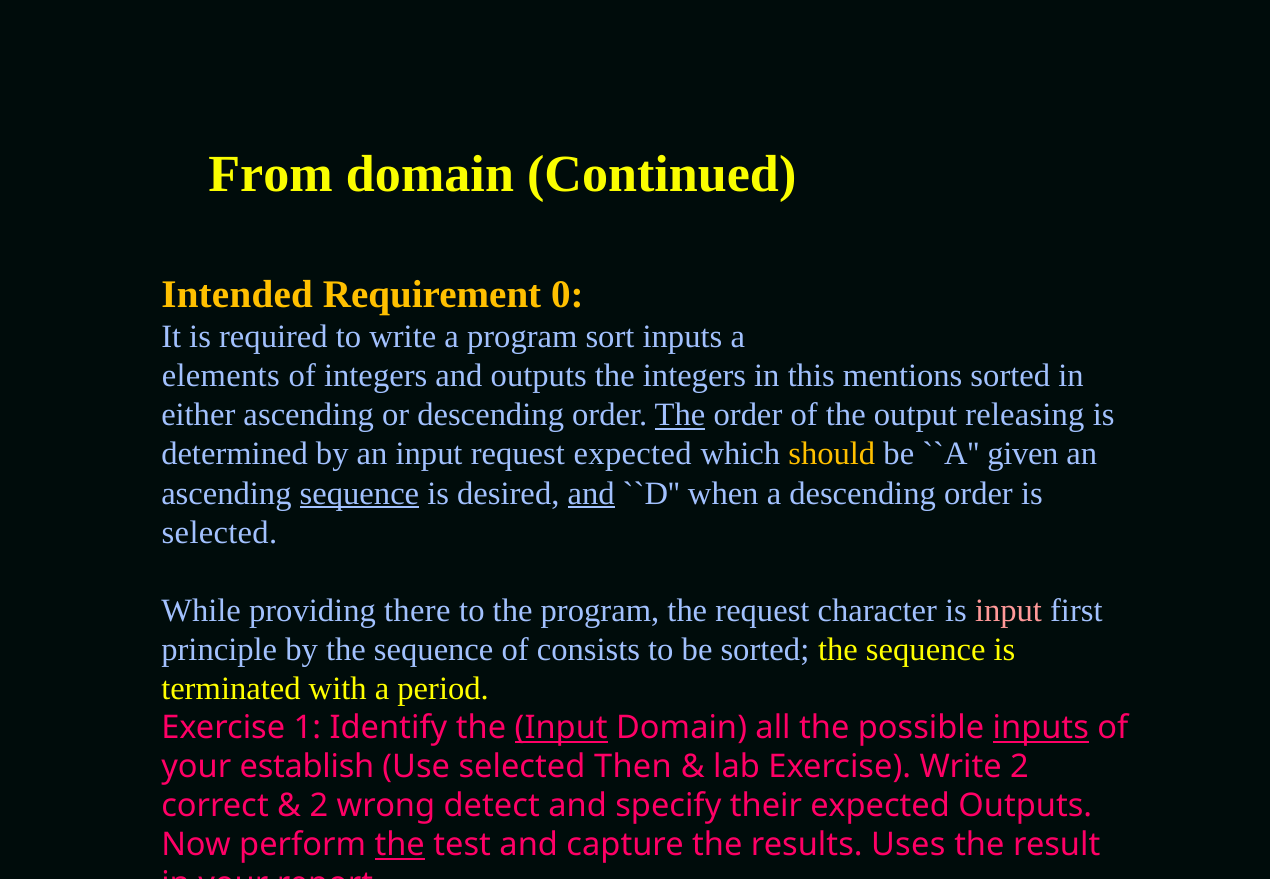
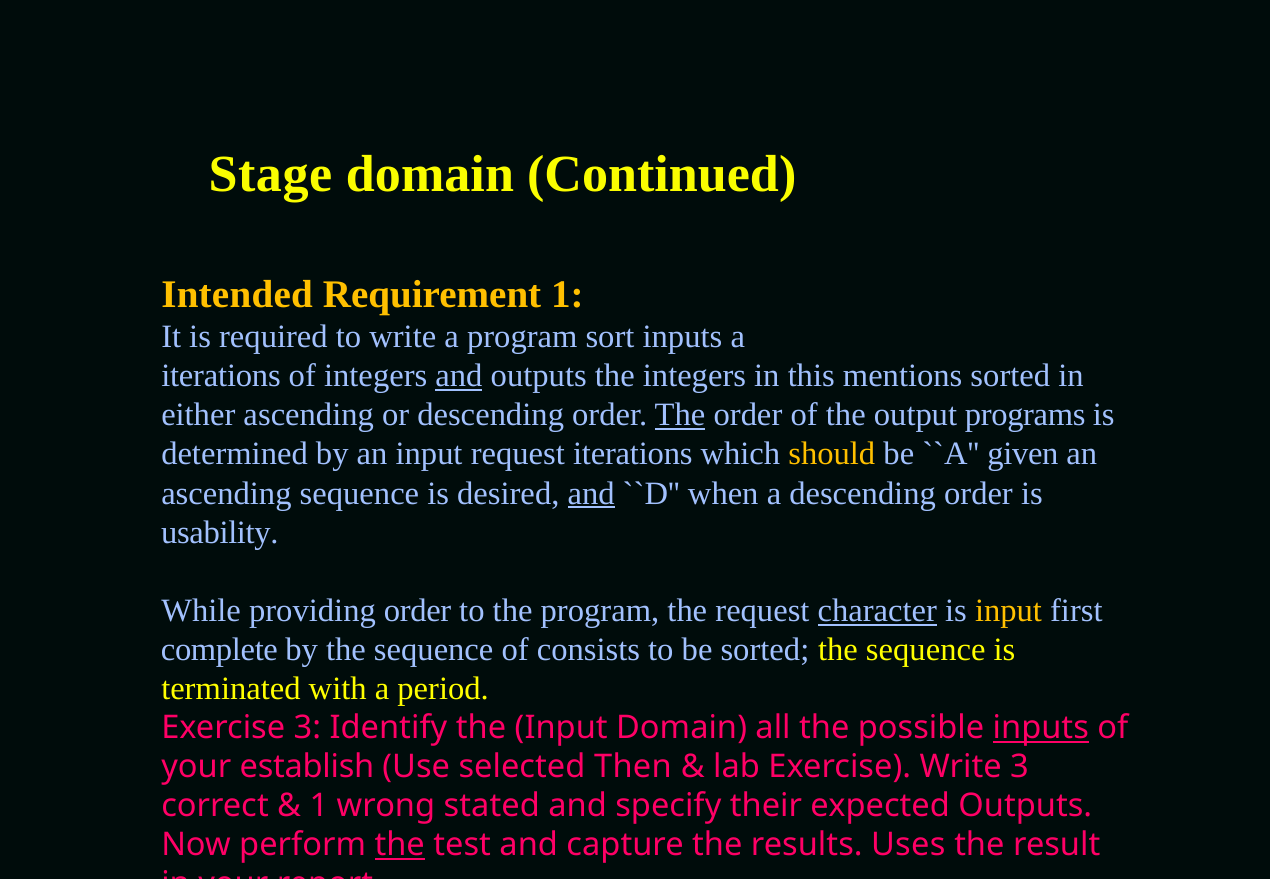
From: From -> Stage
Requirement 0: 0 -> 1
elements at (221, 376): elements -> iterations
and at (459, 376) underline: none -> present
releasing: releasing -> programs
request expected: expected -> iterations
sequence at (359, 493) underline: present -> none
selected at (220, 533): selected -> usability
providing there: there -> order
character underline: none -> present
input at (1009, 611) colour: pink -> yellow
principle: principle -> complete
Exercise 1: 1 -> 3
Input at (561, 728) underline: present -> none
Write 2: 2 -> 3
2 at (319, 806): 2 -> 1
detect: detect -> stated
